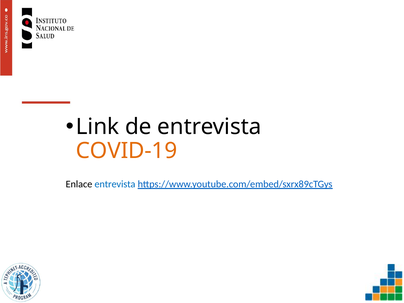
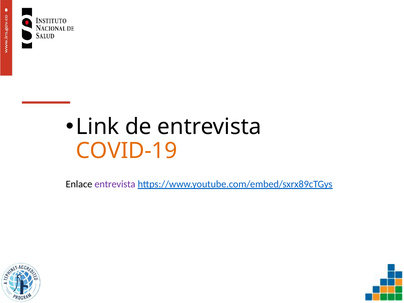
entrevista at (115, 184) colour: blue -> purple
